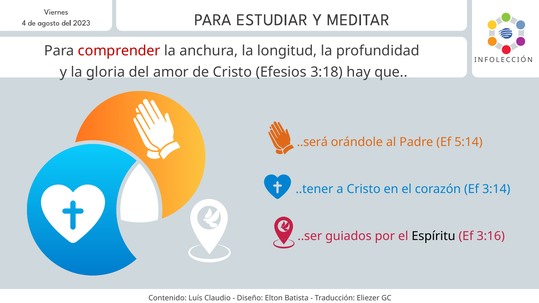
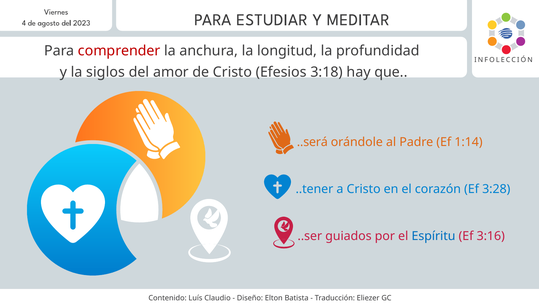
gloria: gloria -> siglos
5:14: 5:14 -> 1:14
3:14: 3:14 -> 3:28
Espíritu colour: black -> blue
